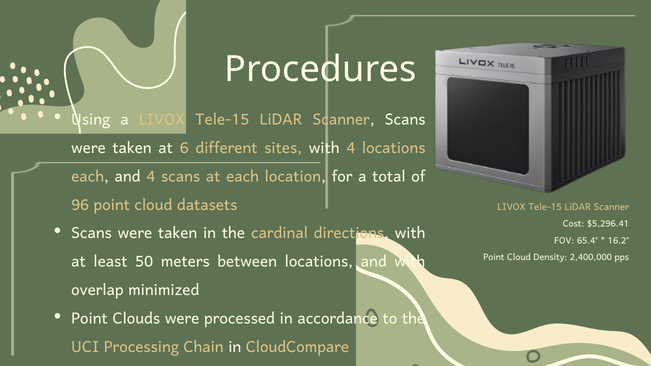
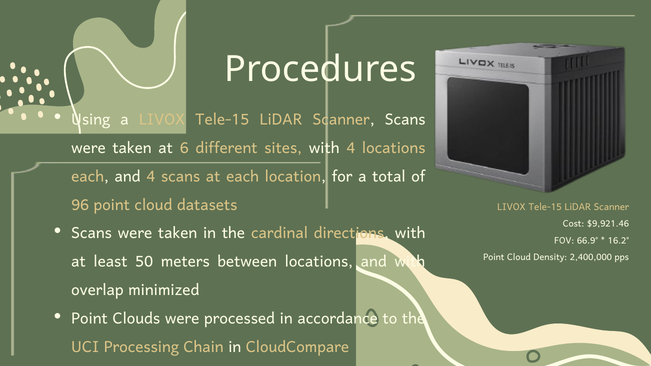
$5,296.41: $5,296.41 -> $9,921.46
65.4°: 65.4° -> 66.9°
